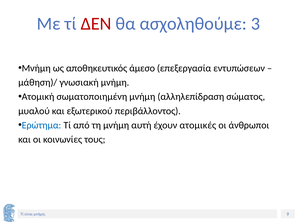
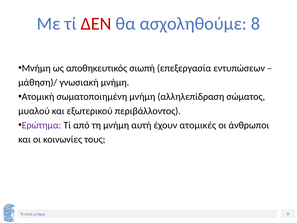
3: 3 -> 8
άμεσο: άμεσο -> σιωπή
Ερώτημα colour: blue -> purple
